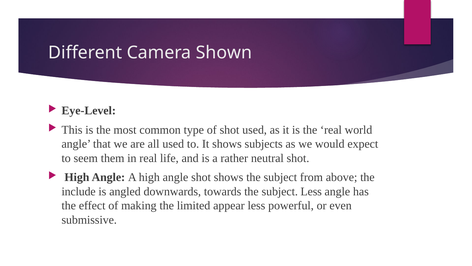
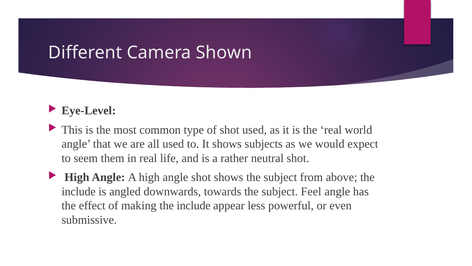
subject Less: Less -> Feel
making the limited: limited -> include
